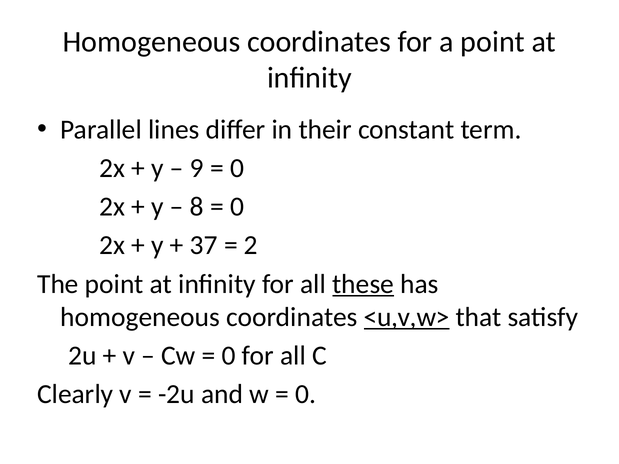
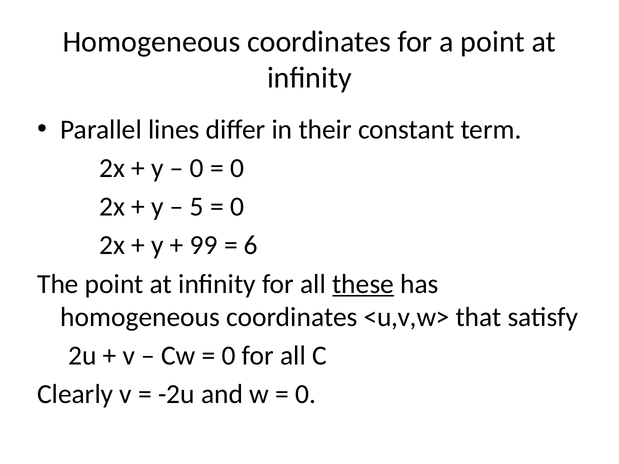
9 at (197, 168): 9 -> 0
8: 8 -> 5
37: 37 -> 99
2: 2 -> 6
<u,v,w> underline: present -> none
